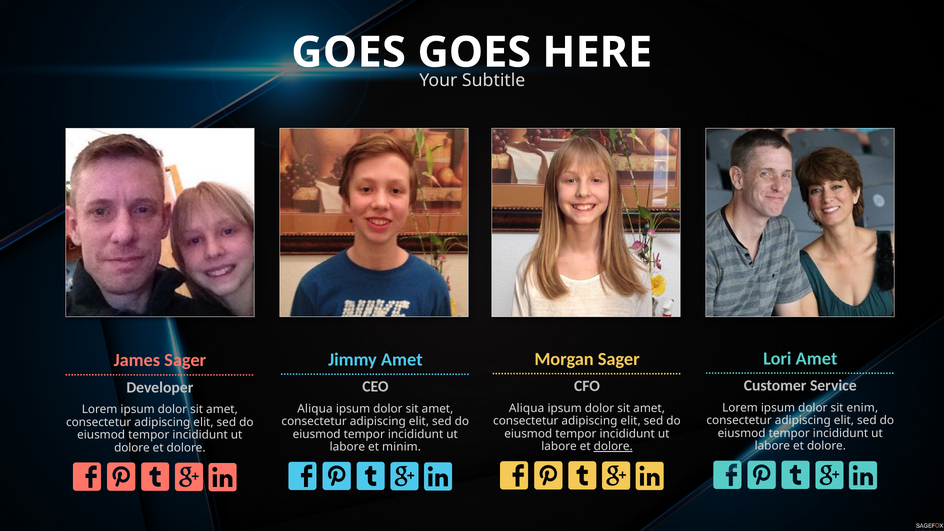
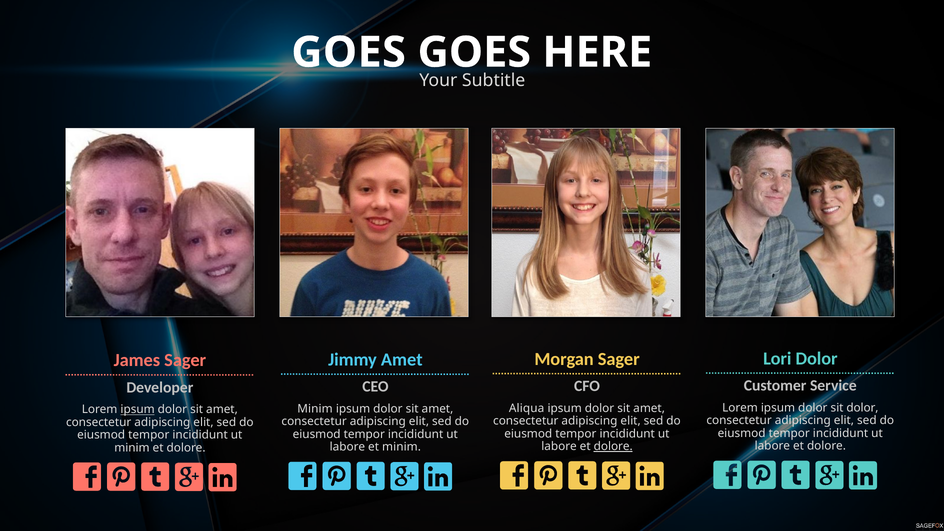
Lori Amet: Amet -> Dolor
sit enim: enim -> dolor
Aliqua at (315, 409): Aliqua -> Minim
ipsum at (138, 410) underline: none -> present
dolore at (132, 448): dolore -> minim
